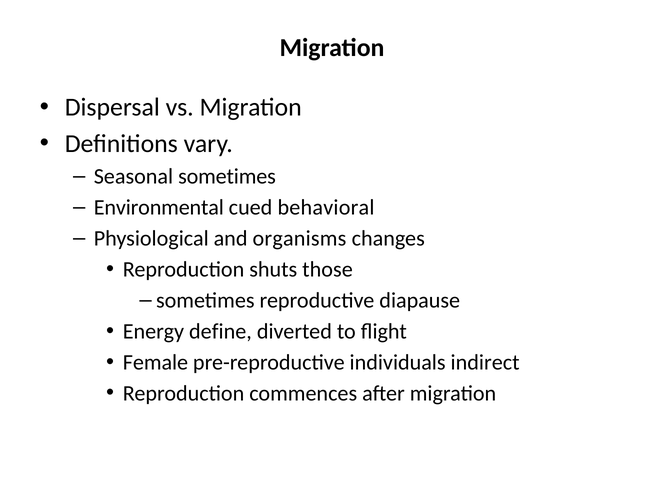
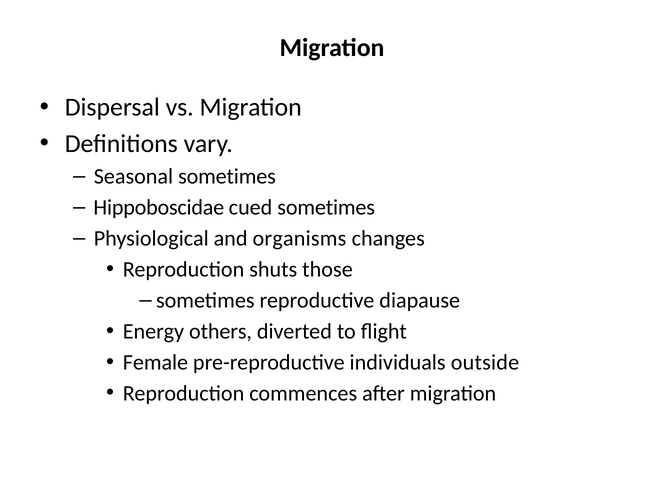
Environmental: Environmental -> Hippoboscidae
cued behavioral: behavioral -> sometimes
define: define -> others
indirect: indirect -> outside
